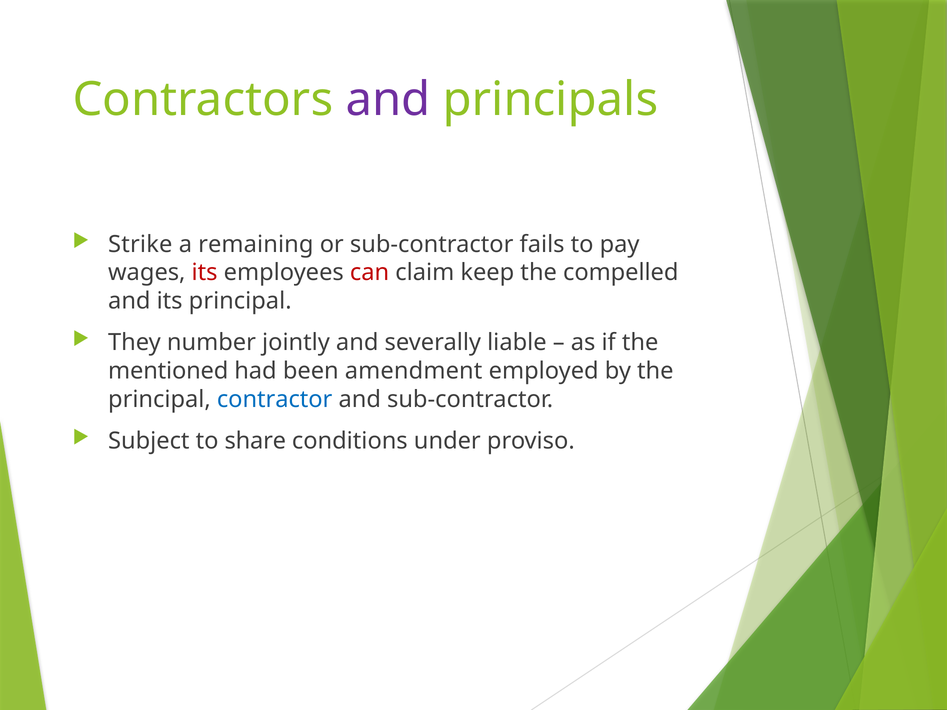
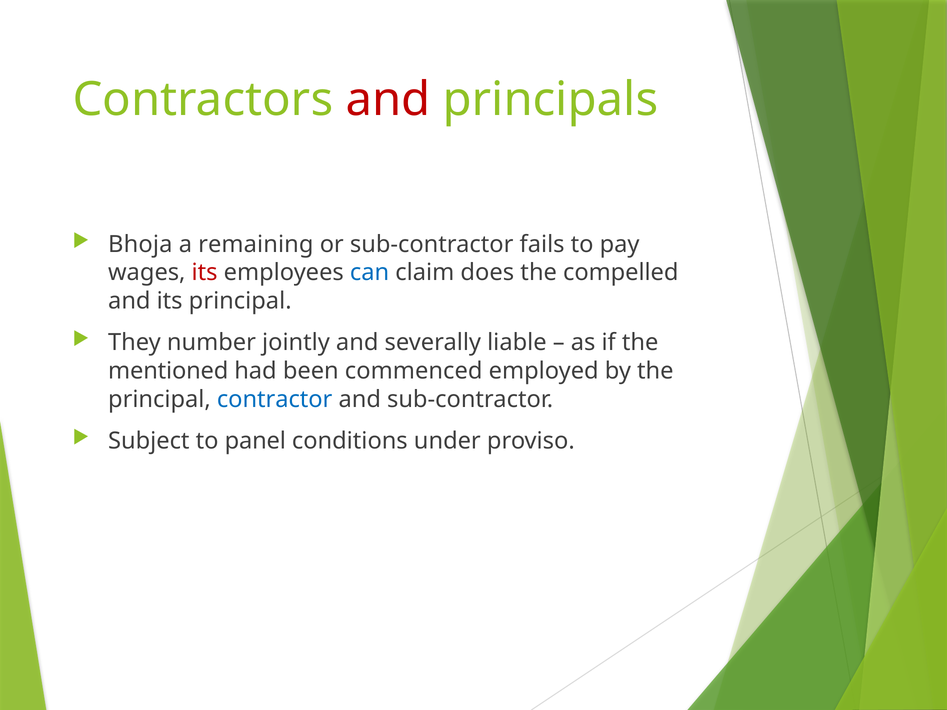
and at (388, 100) colour: purple -> red
Strike: Strike -> Bhoja
can colour: red -> blue
keep: keep -> does
amendment: amendment -> commenced
share: share -> panel
